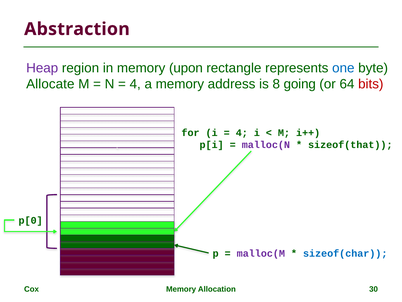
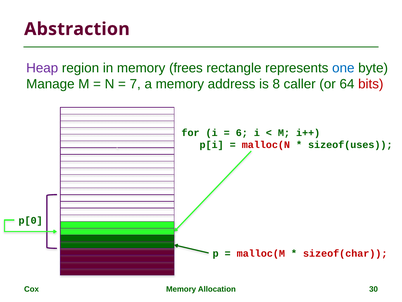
upon: upon -> frees
Allocate: Allocate -> Manage
4 at (135, 84): 4 -> 7
going: going -> caller
4 at (242, 133): 4 -> 6
malloc(N colour: purple -> red
sizeof(that: sizeof(that -> sizeof(uses
malloc(M colour: purple -> red
sizeof(char colour: blue -> red
